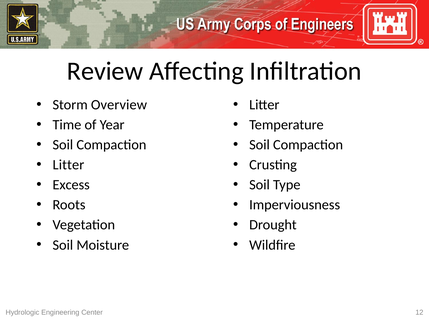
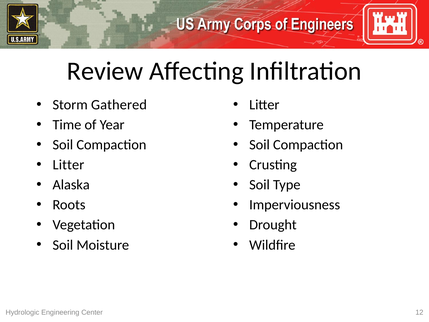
Overview: Overview -> Gathered
Excess: Excess -> Alaska
